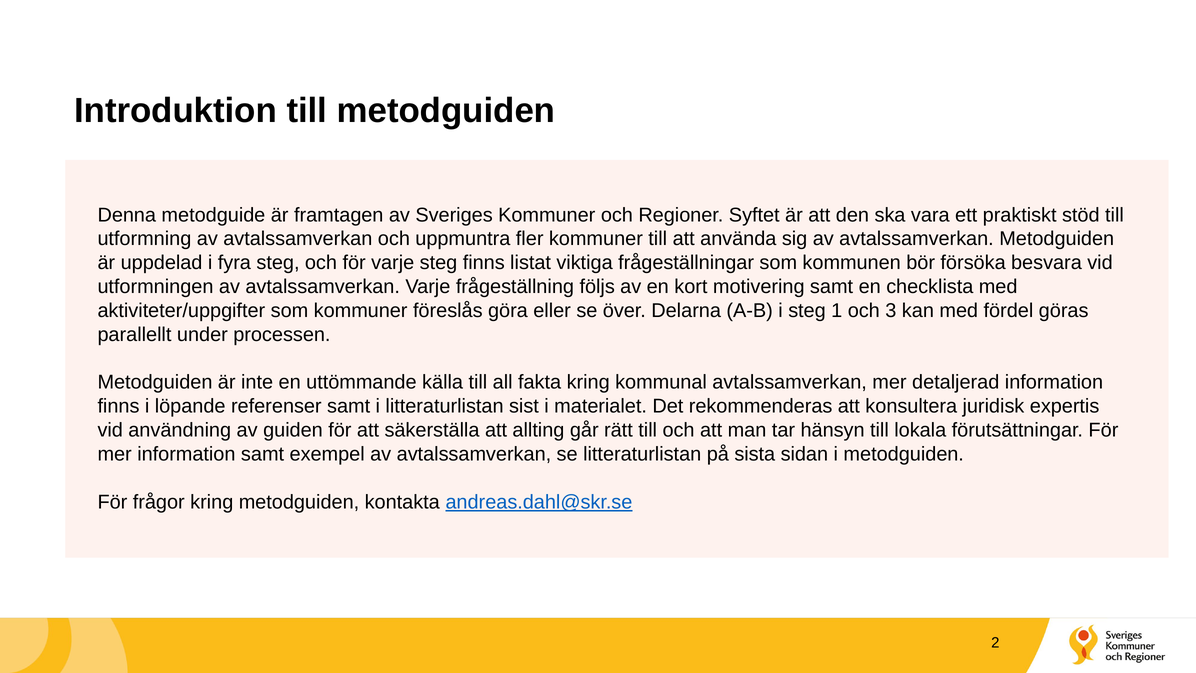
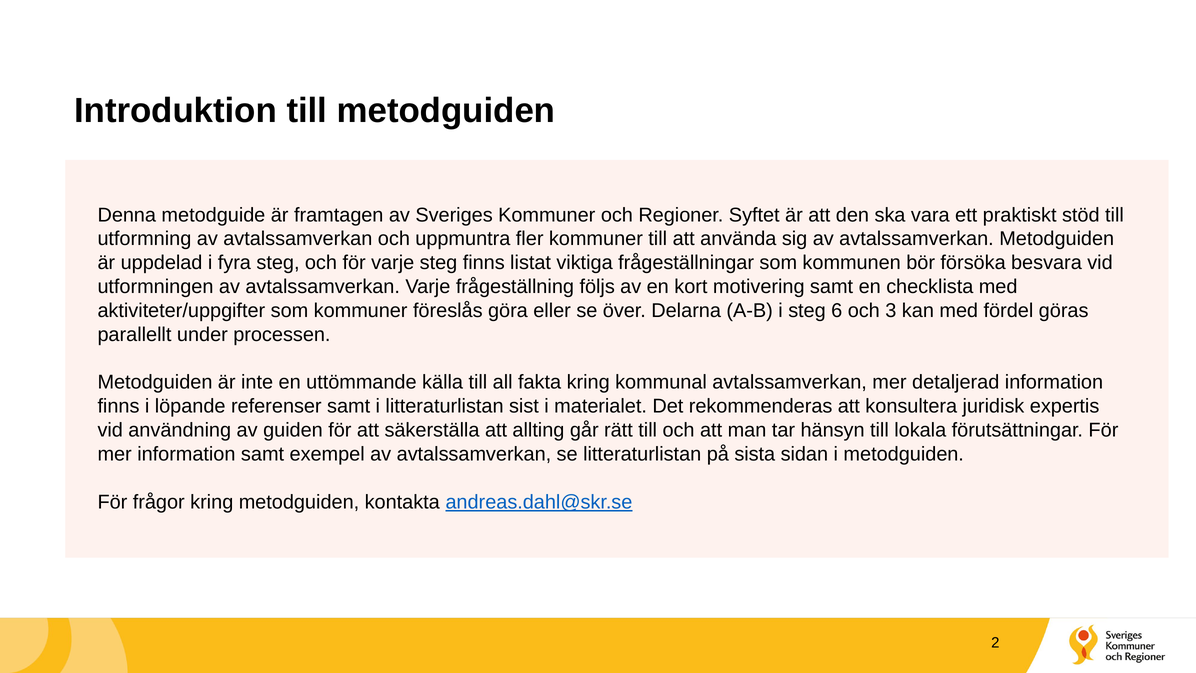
1: 1 -> 6
